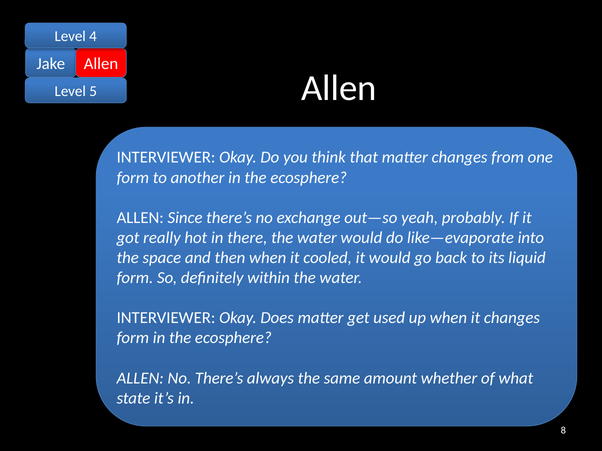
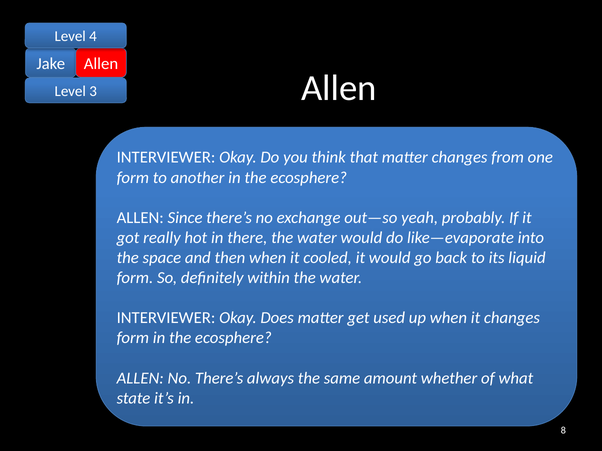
5: 5 -> 3
